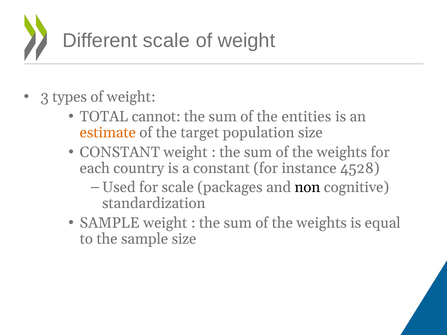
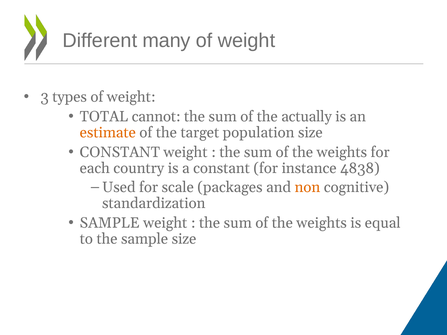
Different scale: scale -> many
entities: entities -> actually
4528: 4528 -> 4838
non colour: black -> orange
